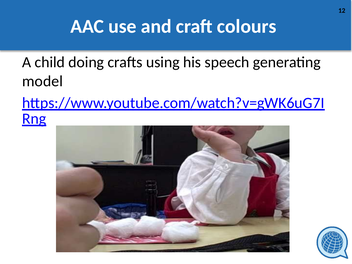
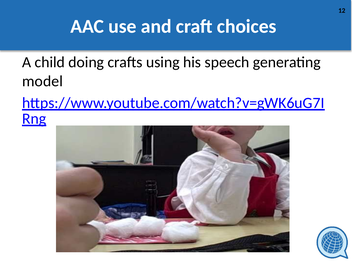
colours: colours -> choices
